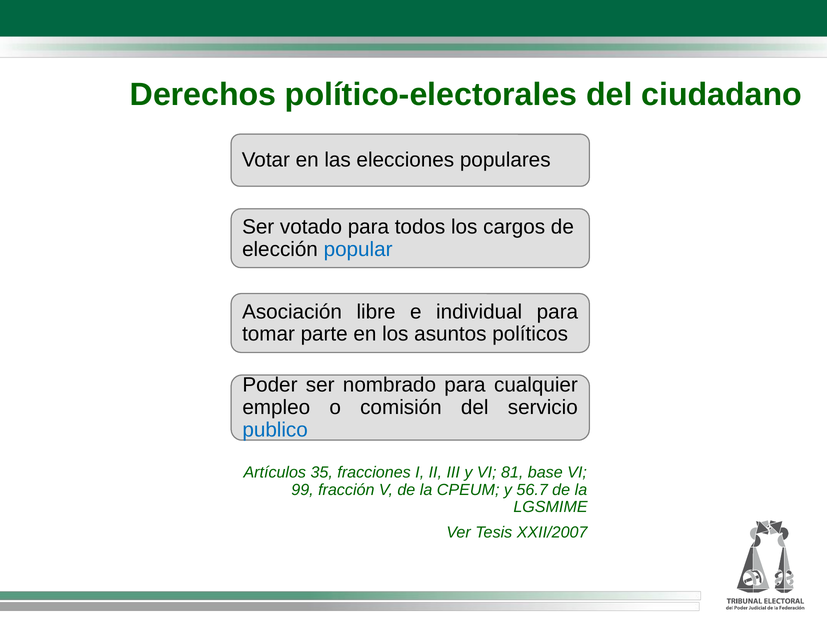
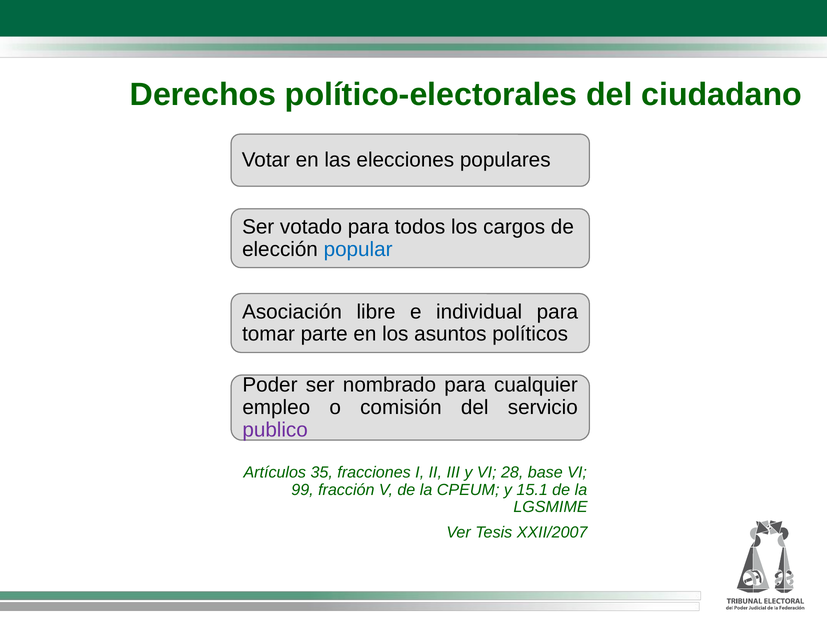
publico colour: blue -> purple
81: 81 -> 28
56.7: 56.7 -> 15.1
